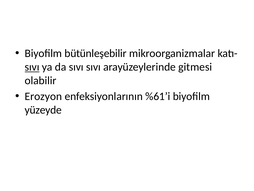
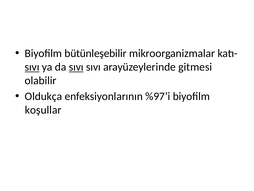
sıvı at (76, 67) underline: none -> present
Erozyon: Erozyon -> Oldukça
%61’i: %61’i -> %97’i
yüzeyde: yüzeyde -> koşullar
